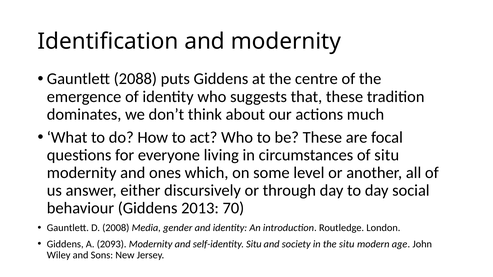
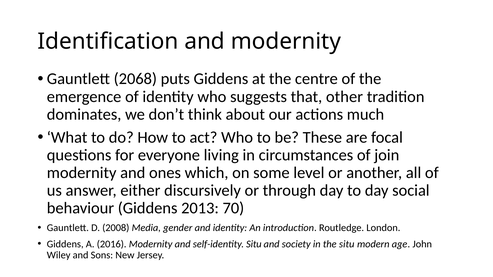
2088: 2088 -> 2068
that these: these -> other
of situ: situ -> join
2093: 2093 -> 2016
